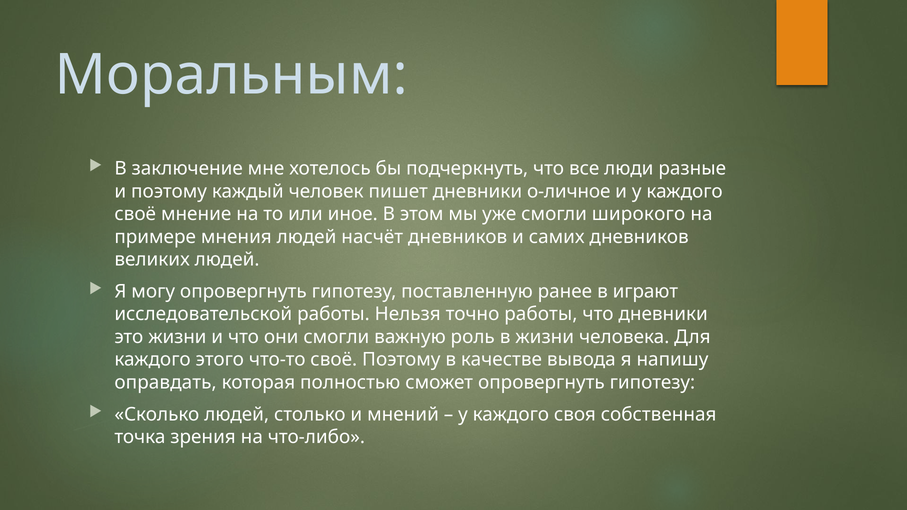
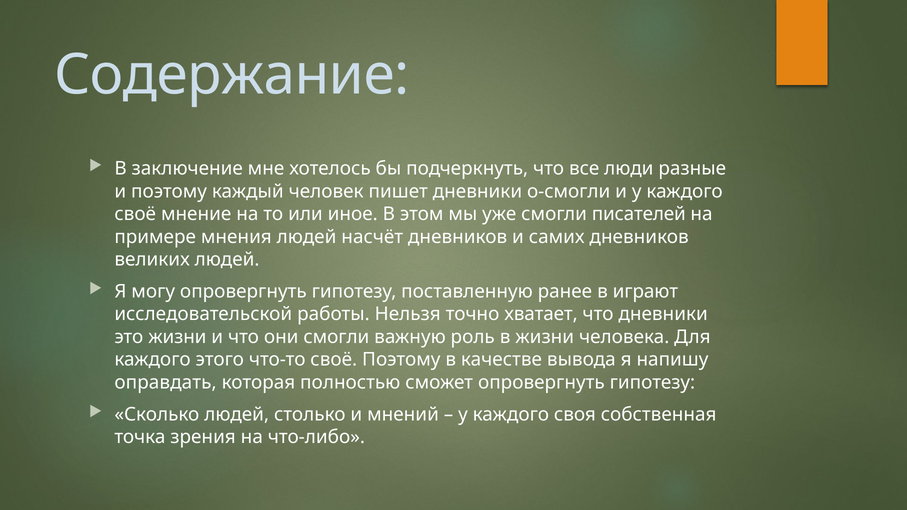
Моральным: Моральным -> Содержание
о-личное: о-личное -> о-смогли
широкого: широкого -> писателей
точно работы: работы -> хватает
